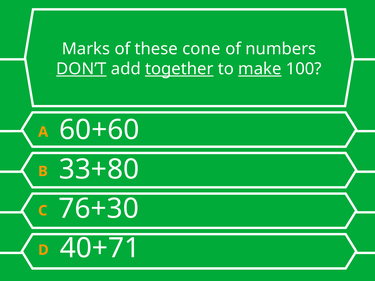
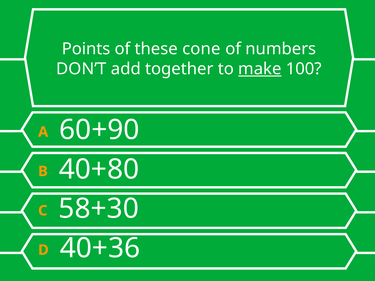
Marks: Marks -> Points
DON’T underline: present -> none
together underline: present -> none
60+60: 60+60 -> 60+90
33+80: 33+80 -> 40+80
76+30: 76+30 -> 58+30
40+71: 40+71 -> 40+36
